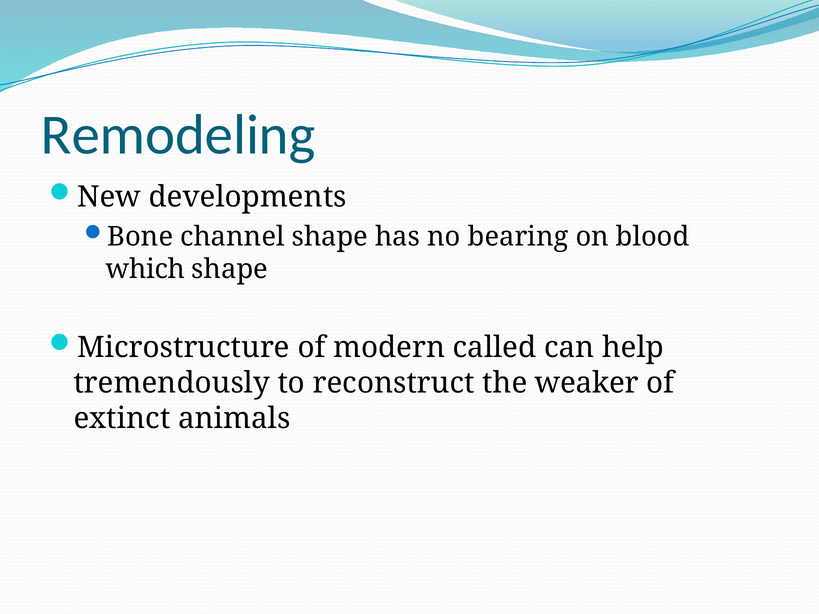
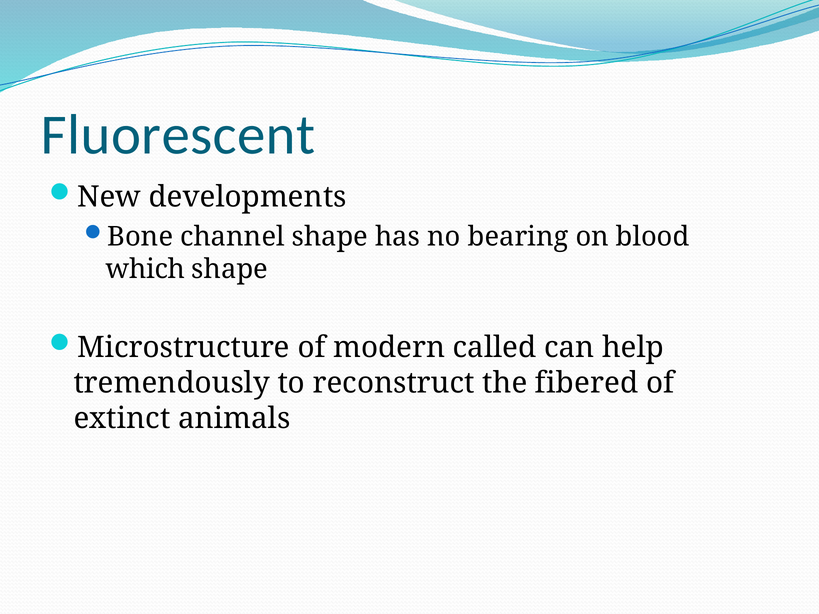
Remodeling: Remodeling -> Fluorescent
weaker: weaker -> fibered
